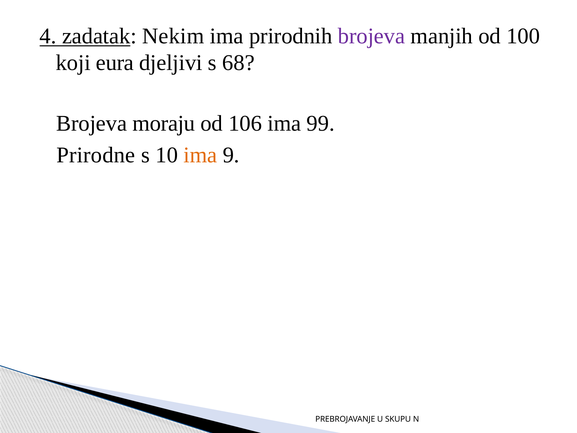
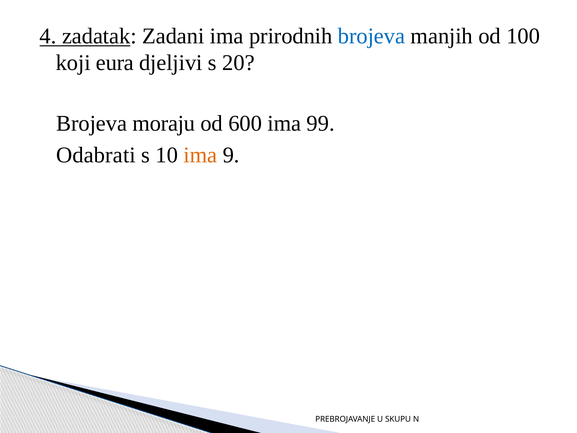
Nekim: Nekim -> Zadani
brojeva at (372, 36) colour: purple -> blue
68: 68 -> 20
106: 106 -> 600
Prirodne: Prirodne -> Odabrati
